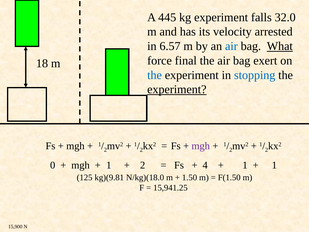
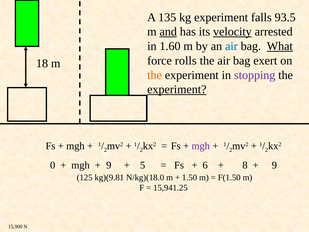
445: 445 -> 135
32.0: 32.0 -> 93.5
and underline: none -> present
velocity underline: none -> present
6.57: 6.57 -> 1.60
final: final -> rolls
the at (155, 75) colour: blue -> orange
stopping colour: blue -> purple
1 at (109, 165): 1 -> 9
2 at (143, 165): 2 -> 5
4: 4 -> 6
1 at (245, 165): 1 -> 8
1 at (274, 165): 1 -> 9
